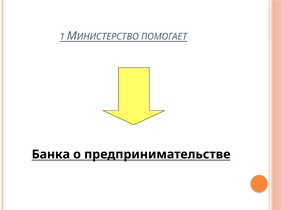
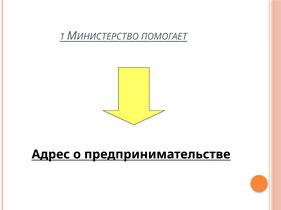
Банка: Банка -> Адрес
